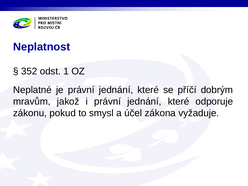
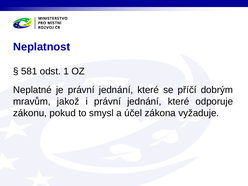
352: 352 -> 581
